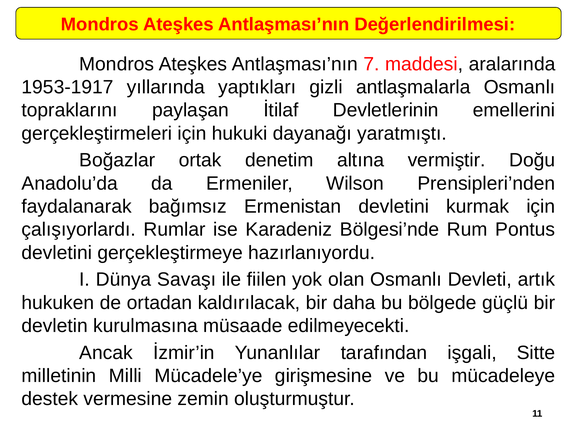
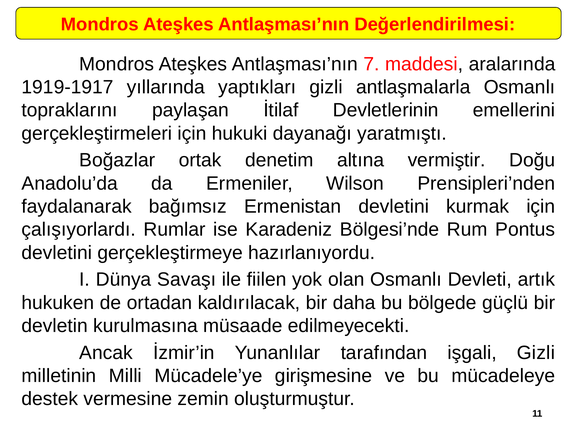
1953-1917: 1953-1917 -> 1919-1917
işgali Sitte: Sitte -> Gizli
